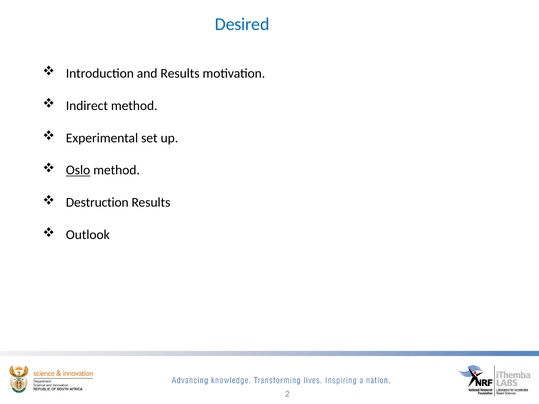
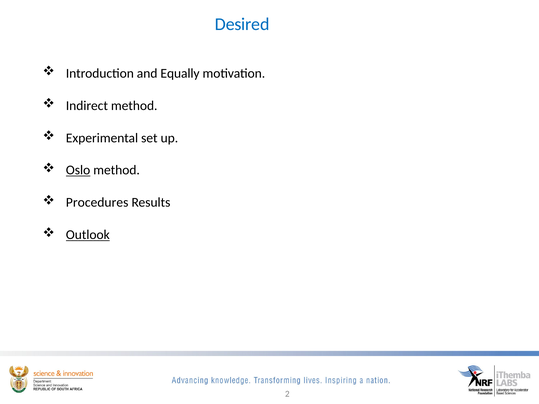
and Results: Results -> Equally
Destruction: Destruction -> Procedures
Outlook underline: none -> present
